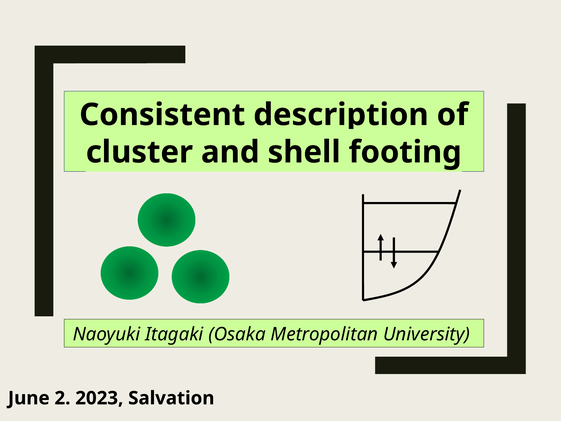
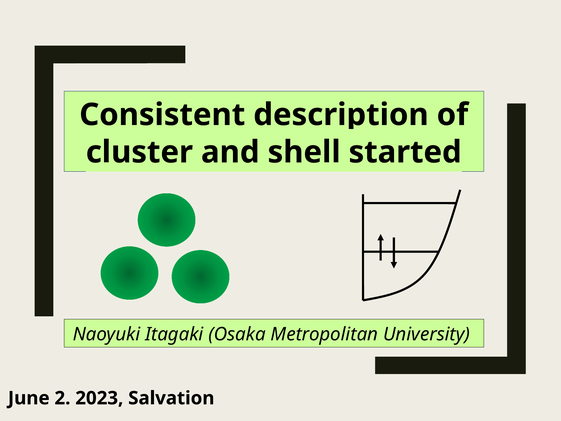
footing: footing -> started
